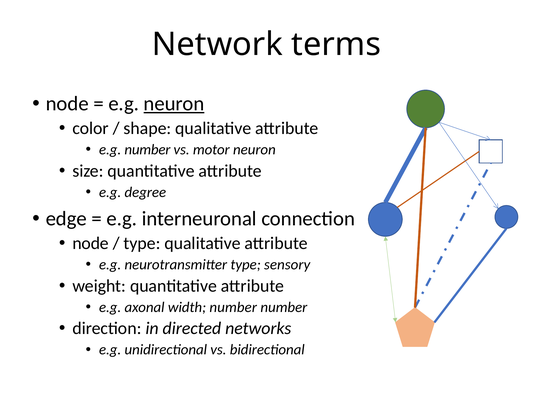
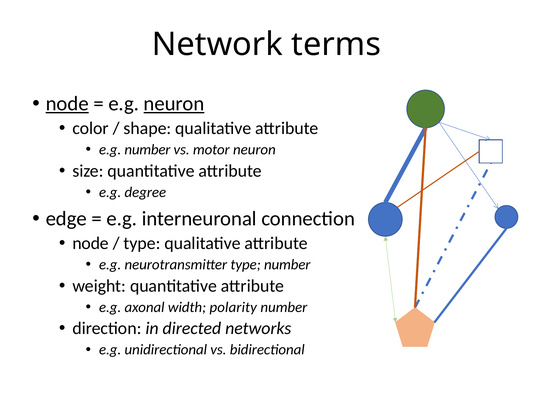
node at (67, 104) underline: none -> present
type sensory: sensory -> number
width number: number -> polarity
